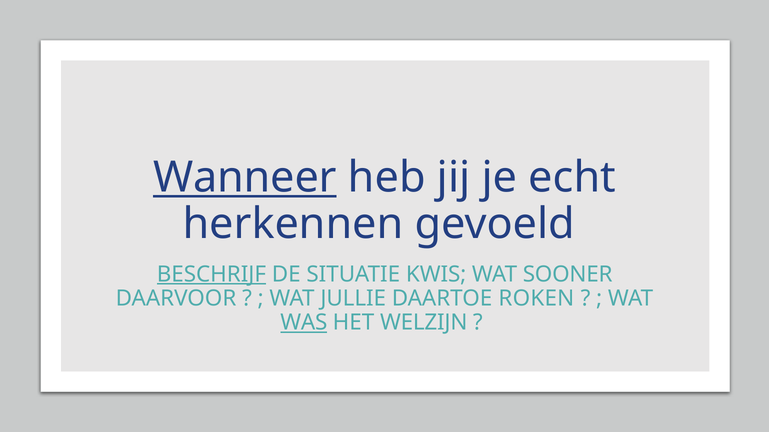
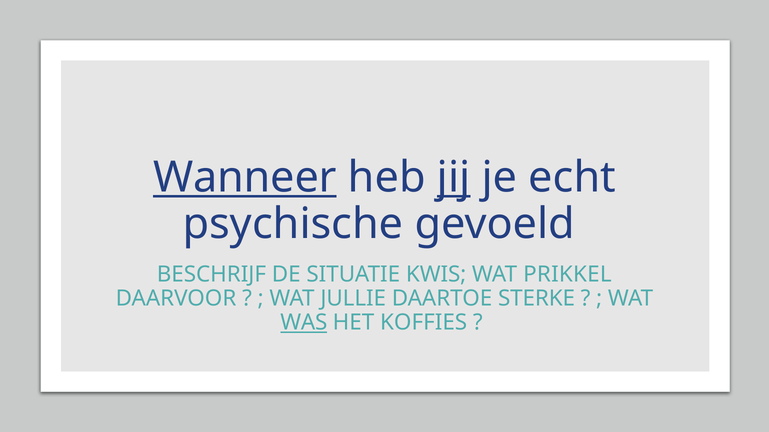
jij underline: none -> present
herkennen: herkennen -> psychische
BESCHRIJF underline: present -> none
SOONER: SOONER -> PRIKKEL
ROKEN: ROKEN -> STERKE
WELZIJN: WELZIJN -> KOFFIES
